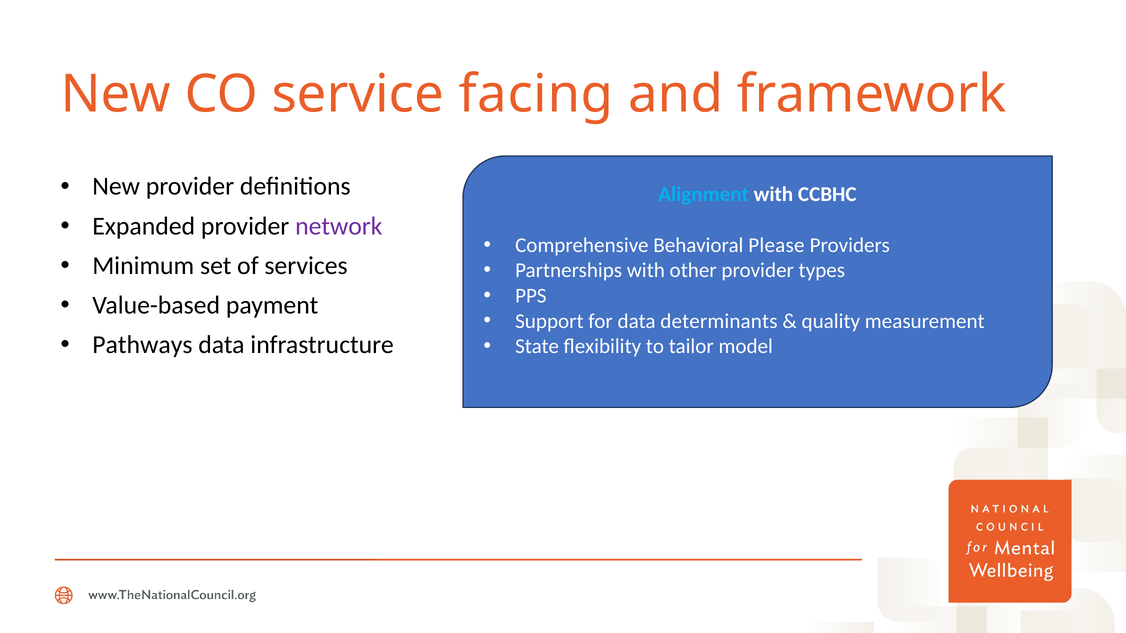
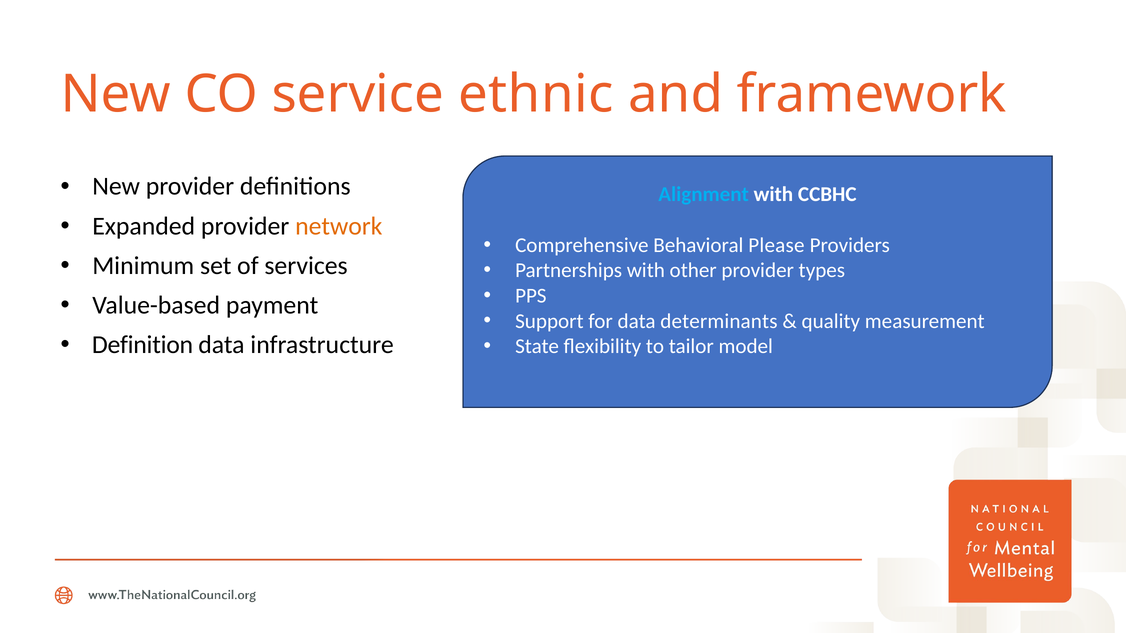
facing: facing -> ethnic
network colour: purple -> orange
Pathways: Pathways -> Definition
